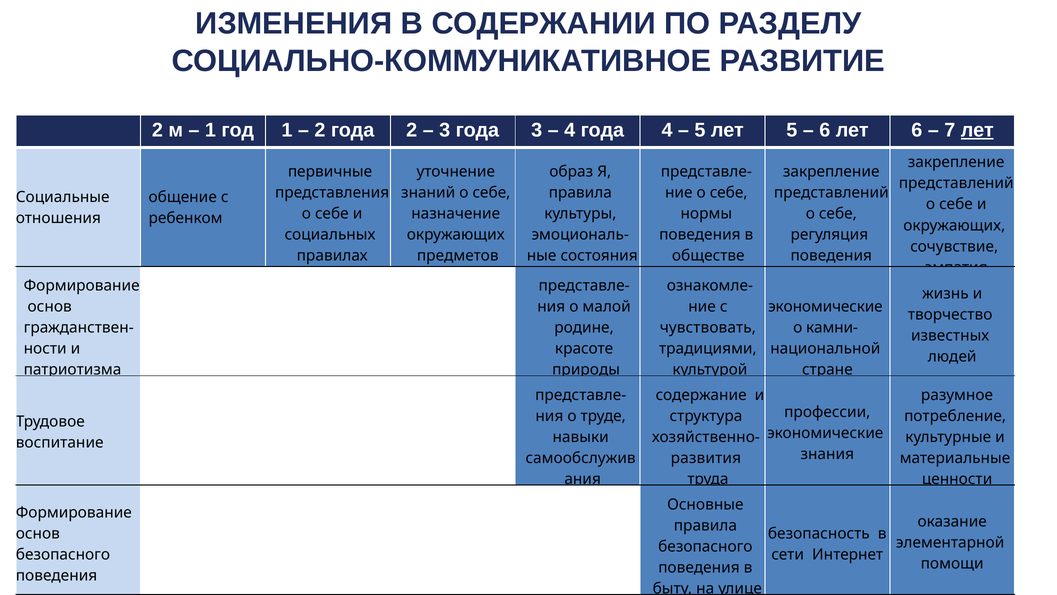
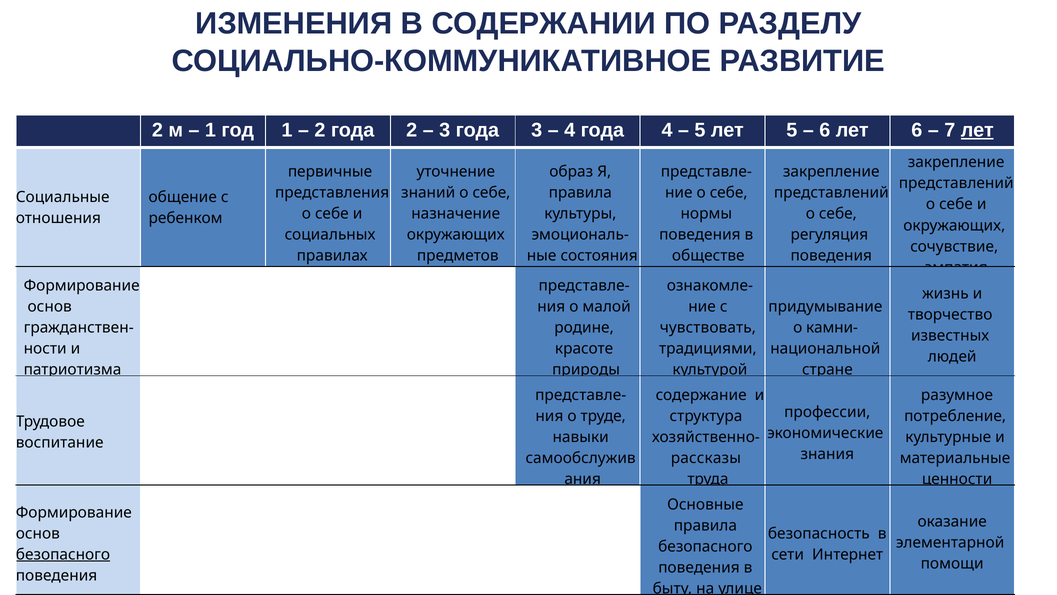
экономические at (825, 307): экономические -> придумывание
развития: развития -> рассказы
безопасного at (63, 554) underline: none -> present
